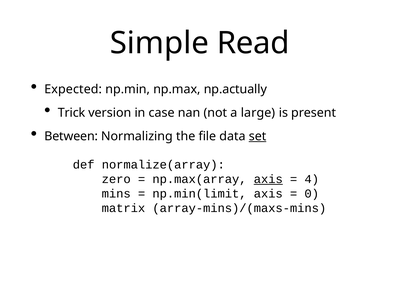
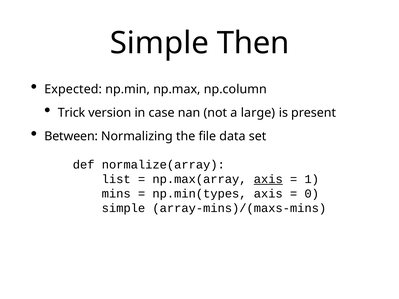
Read: Read -> Then
np.actually: np.actually -> np.column
set underline: present -> none
zero: zero -> list
4: 4 -> 1
np.min(limit: np.min(limit -> np.min(types
matrix at (123, 208): matrix -> simple
